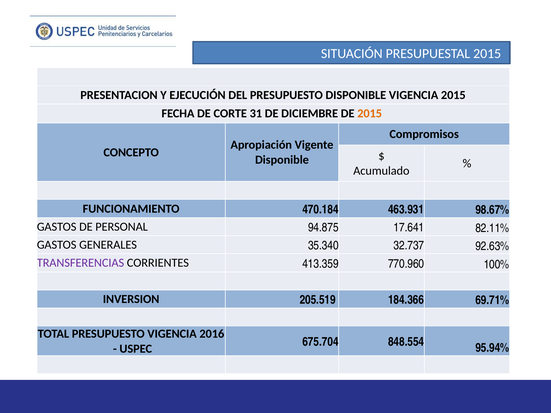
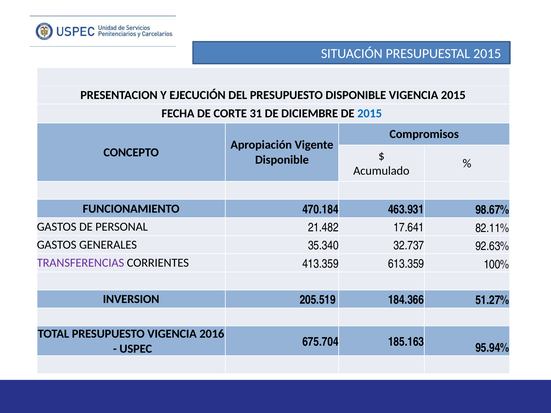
2015 at (370, 114) colour: orange -> blue
94.875: 94.875 -> 21.482
770.960: 770.960 -> 613.359
69.71%: 69.71% -> 51.27%
848.554: 848.554 -> 185.163
